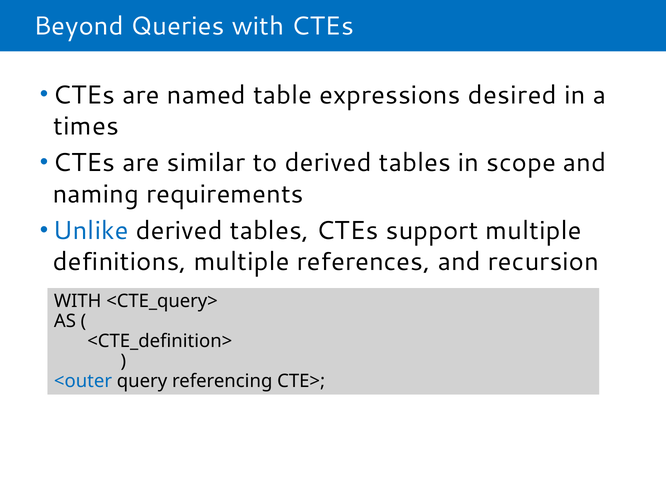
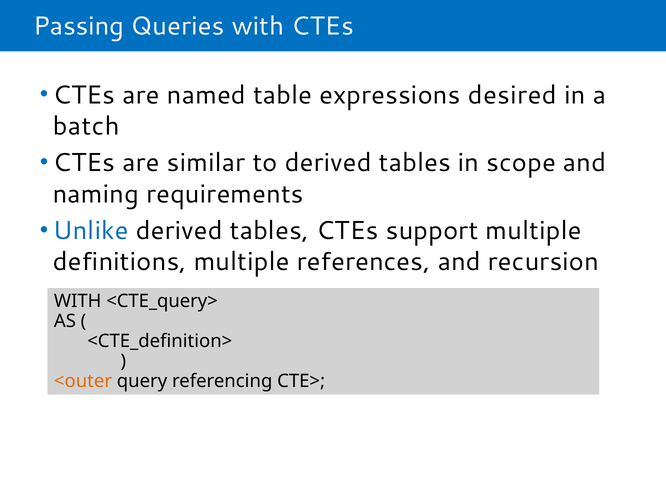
Beyond: Beyond -> Passing
times: times -> batch
<outer colour: blue -> orange
